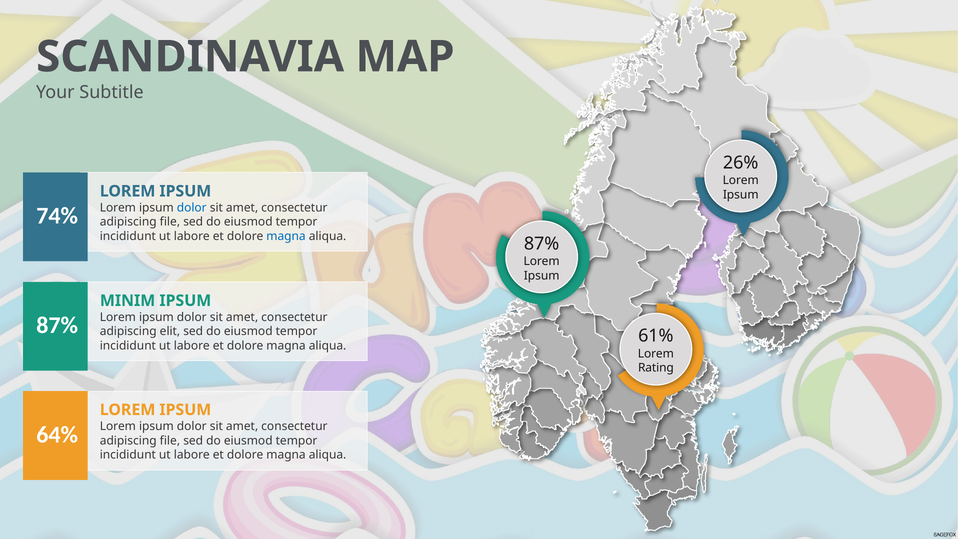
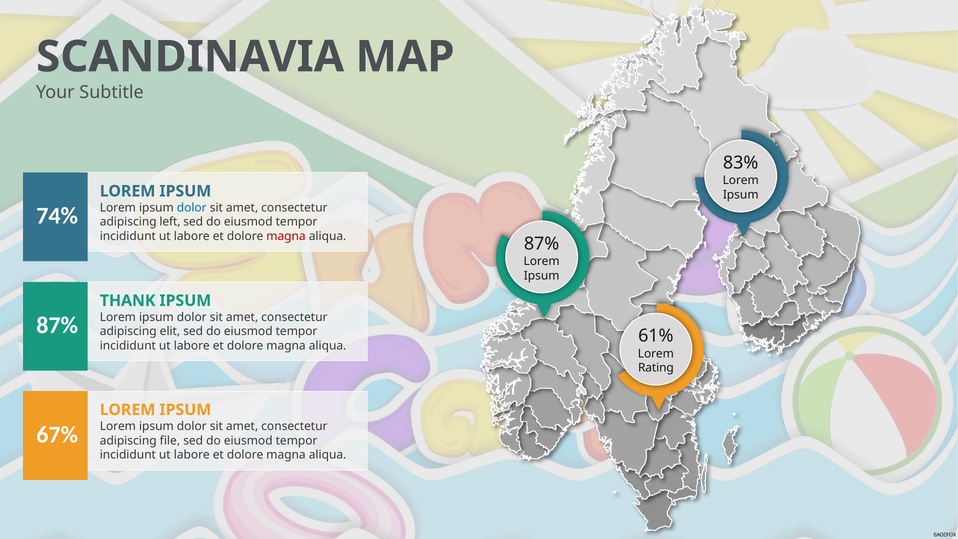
26%: 26% -> 83%
file at (170, 222): file -> left
magna at (286, 236) colour: blue -> red
MINIM: MINIM -> THANK
64%: 64% -> 67%
